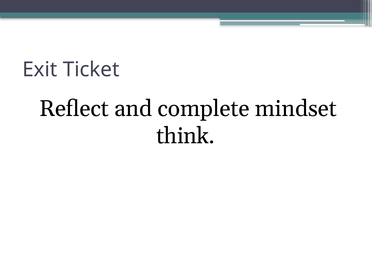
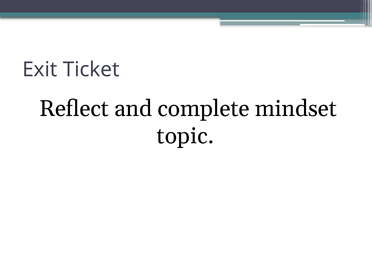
think: think -> topic
